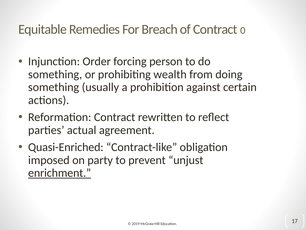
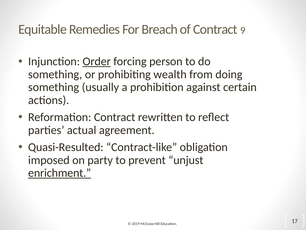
0: 0 -> 9
Order underline: none -> present
Quasi-Enriched: Quasi-Enriched -> Quasi-Resulted
